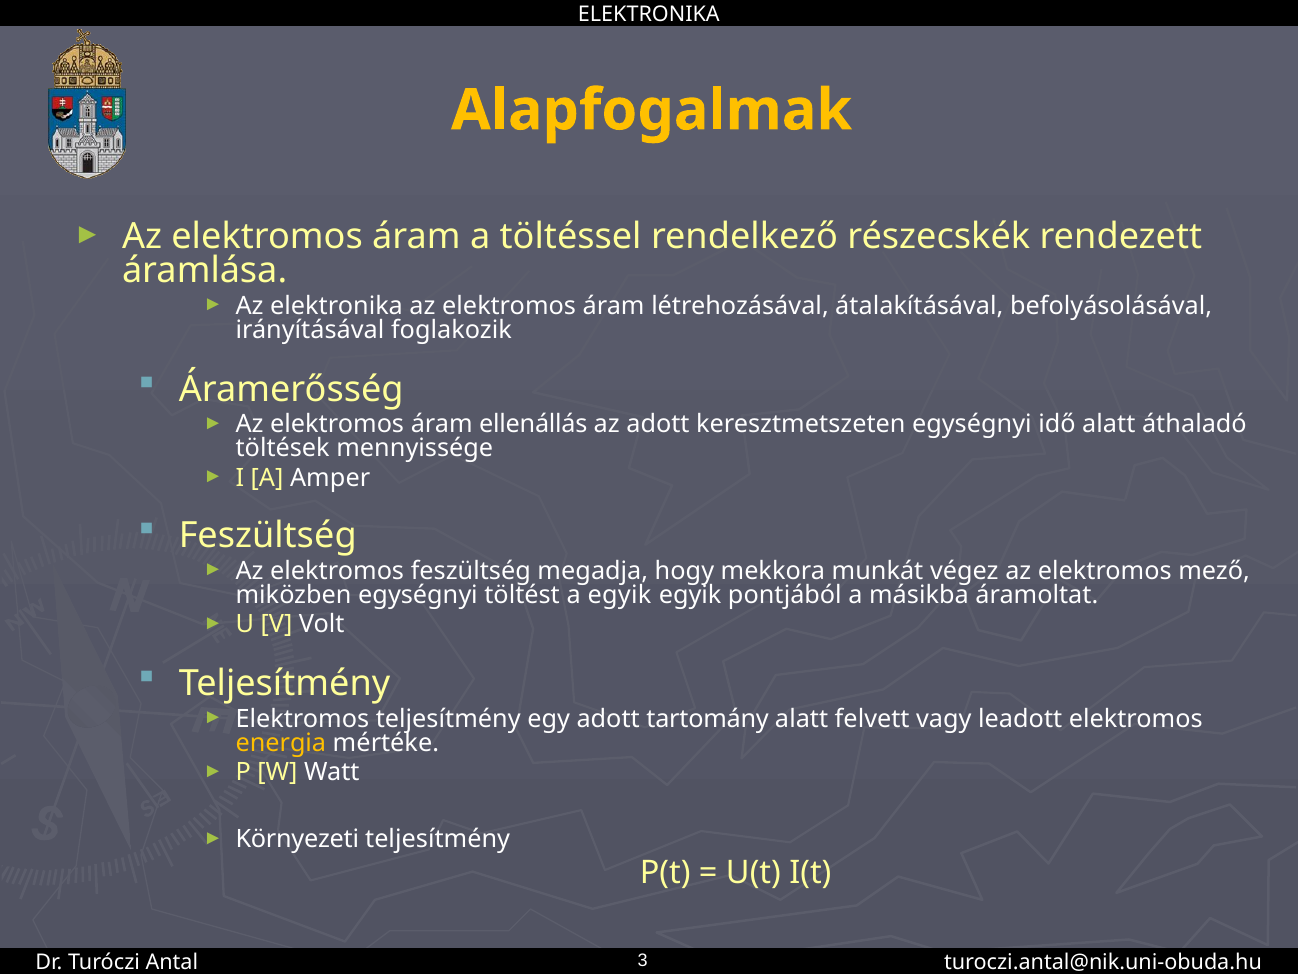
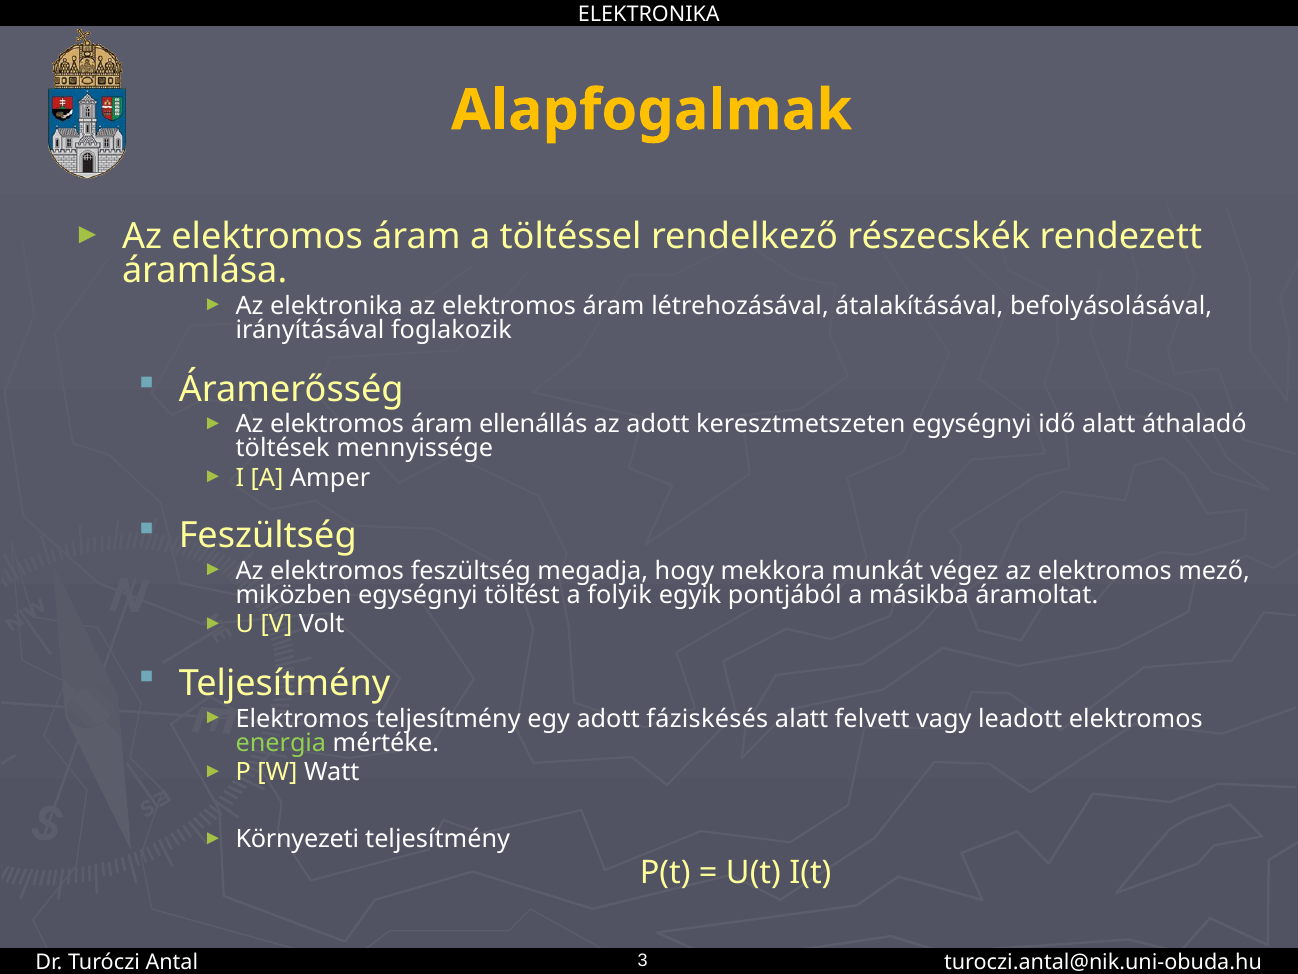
a egyik: egyik -> folyik
tartomány: tartomány -> fáziskésés
energia colour: yellow -> light green
